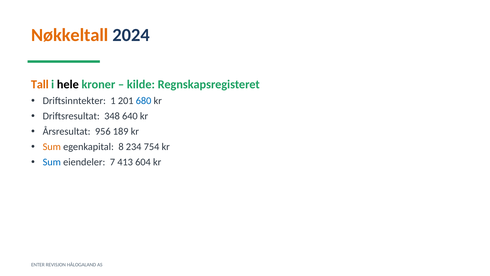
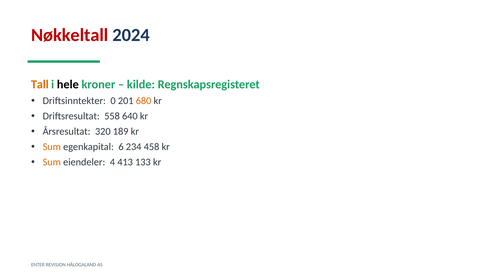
Nøkkeltall colour: orange -> red
1: 1 -> 0
680 colour: blue -> orange
348: 348 -> 558
956: 956 -> 320
8: 8 -> 6
754: 754 -> 458
Sum at (52, 162) colour: blue -> orange
7: 7 -> 4
604: 604 -> 133
